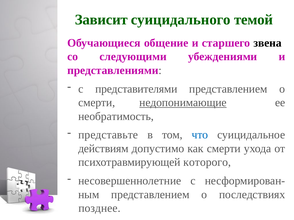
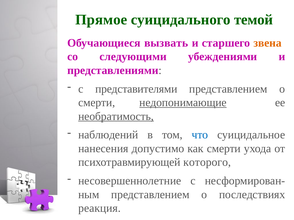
Зависит: Зависит -> Прямое
общение: общение -> вызвать
звена colour: black -> orange
необратимость underline: none -> present
представьте: представьте -> наблюдений
действиям: действиям -> нанесения
позднее: позднее -> реакция
